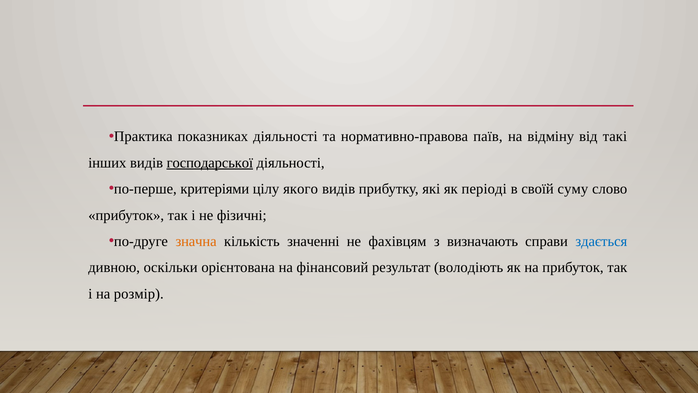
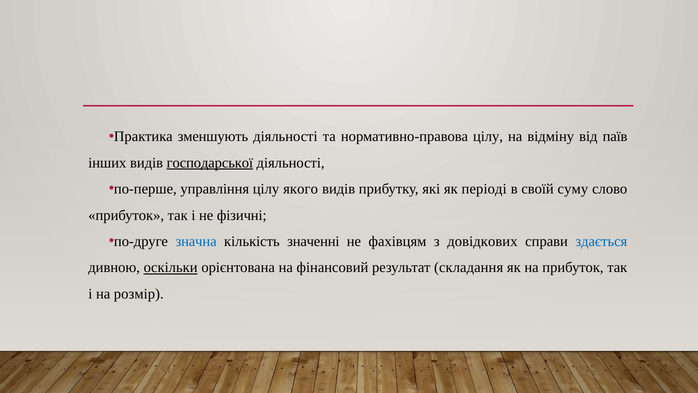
показниках: показниках -> зменшують
нормативно-правова паїв: паїв -> цілу
такі: такі -> паїв
критеріями: критеріями -> управління
значна colour: orange -> blue
визначають: визначають -> довідкових
оскільки underline: none -> present
володіють: володіють -> складання
